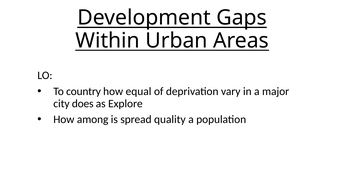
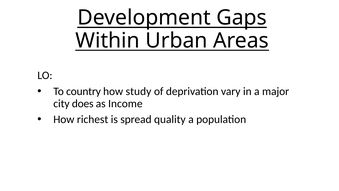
equal: equal -> study
Explore: Explore -> Income
among: among -> richest
